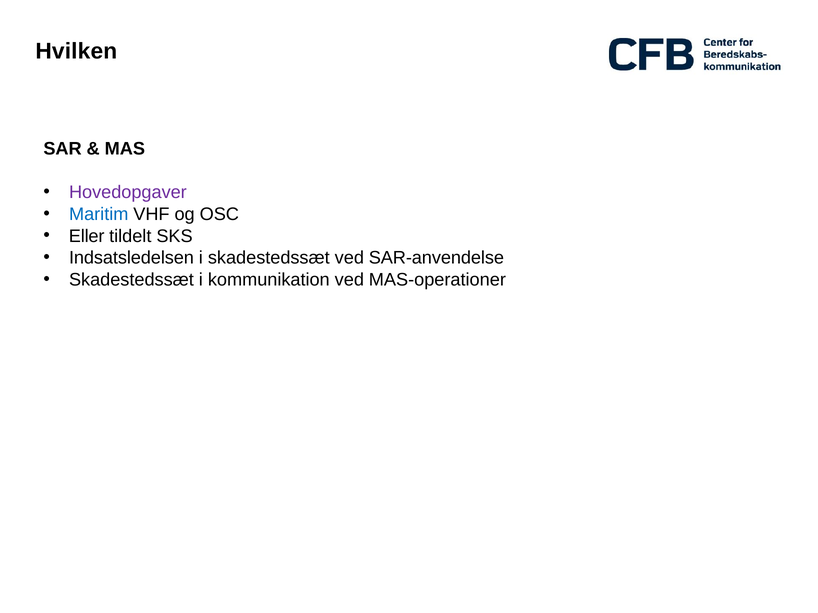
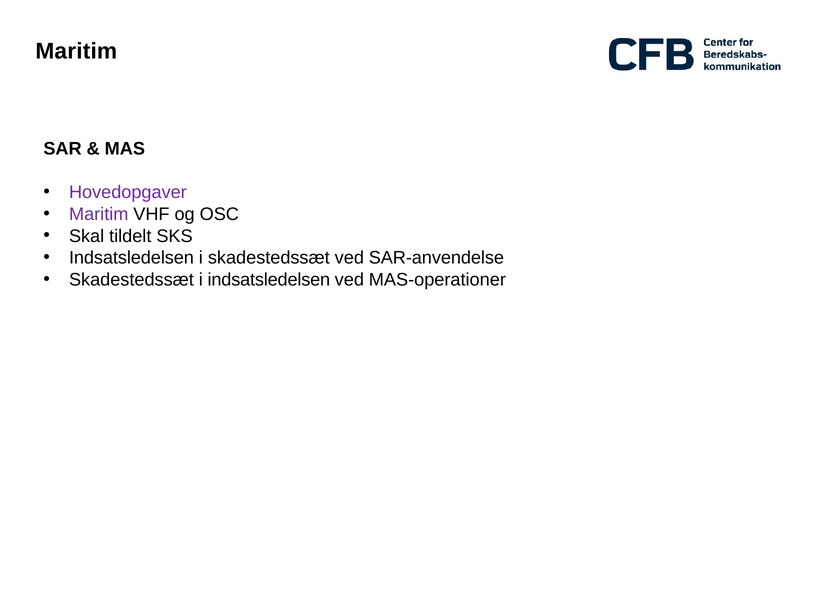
Hvilken at (76, 51): Hvilken -> Maritim
Maritim at (99, 214) colour: blue -> purple
Eller: Eller -> Skal
i kommunikation: kommunikation -> indsatsledelsen
